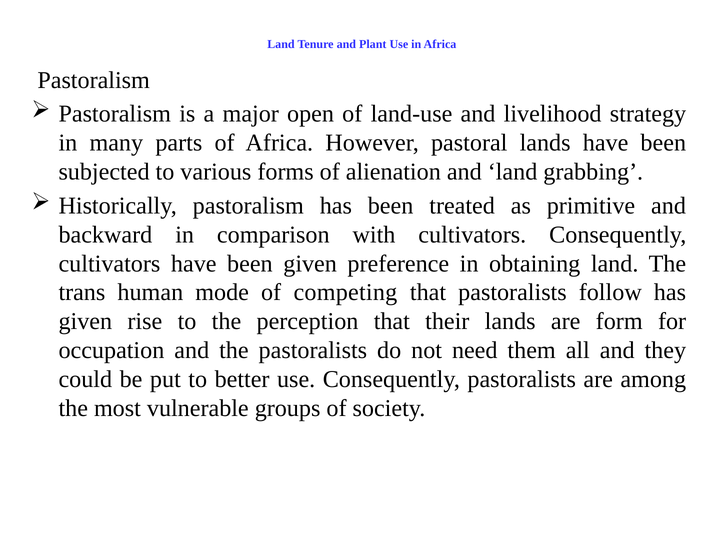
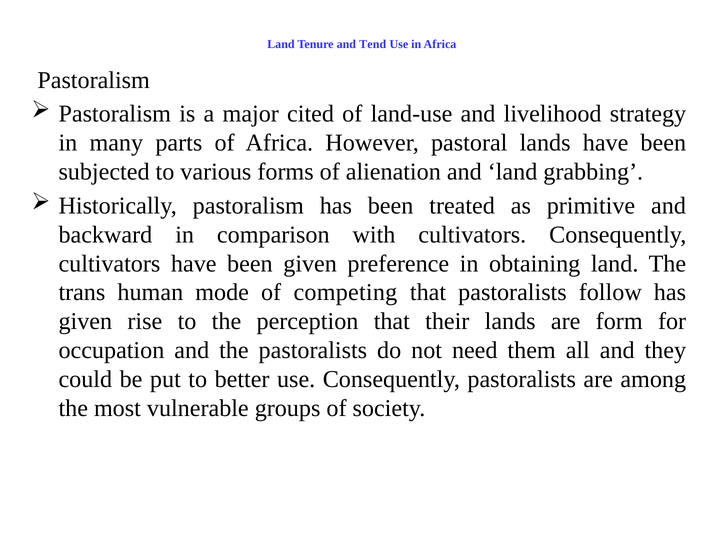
Plant: Plant -> Tend
open: open -> cited
